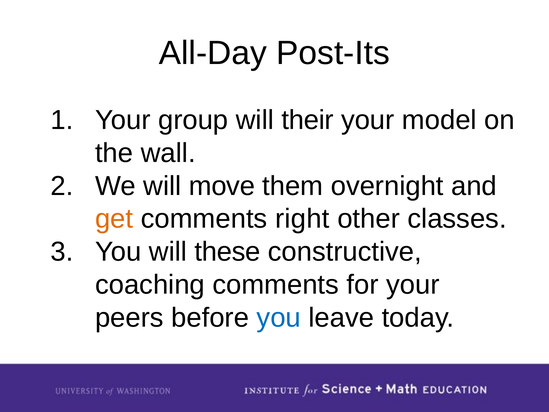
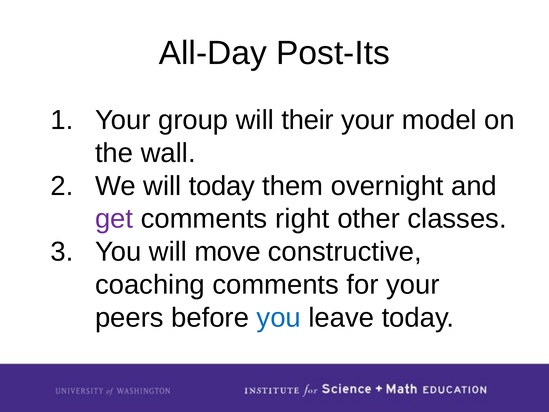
will move: move -> today
get colour: orange -> purple
these: these -> move
